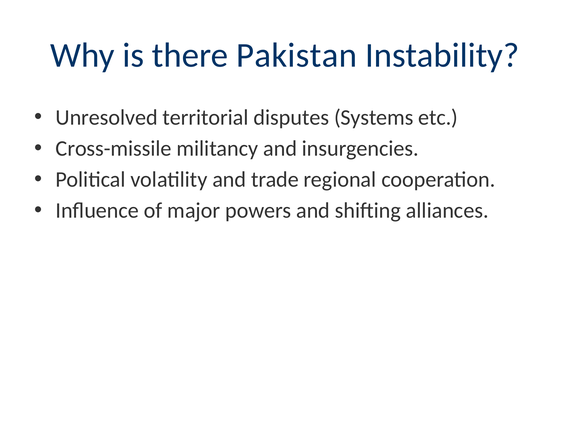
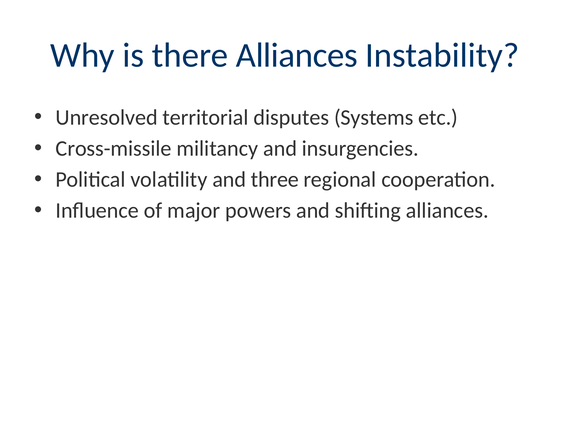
there Pakistan: Pakistan -> Alliances
trade: trade -> three
